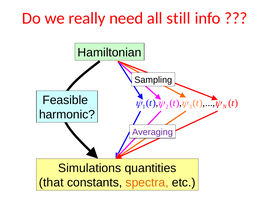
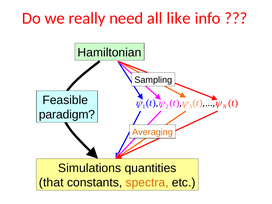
still: still -> like
harmonic: harmonic -> paradigm
Averaging colour: purple -> orange
